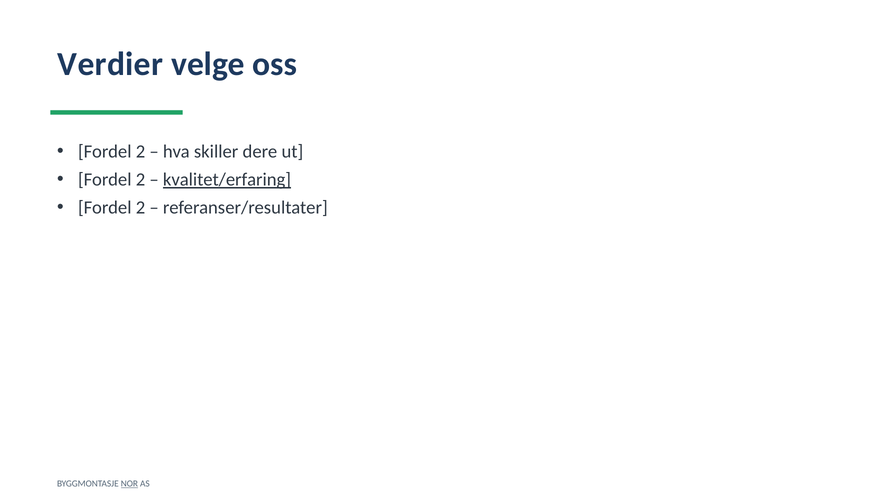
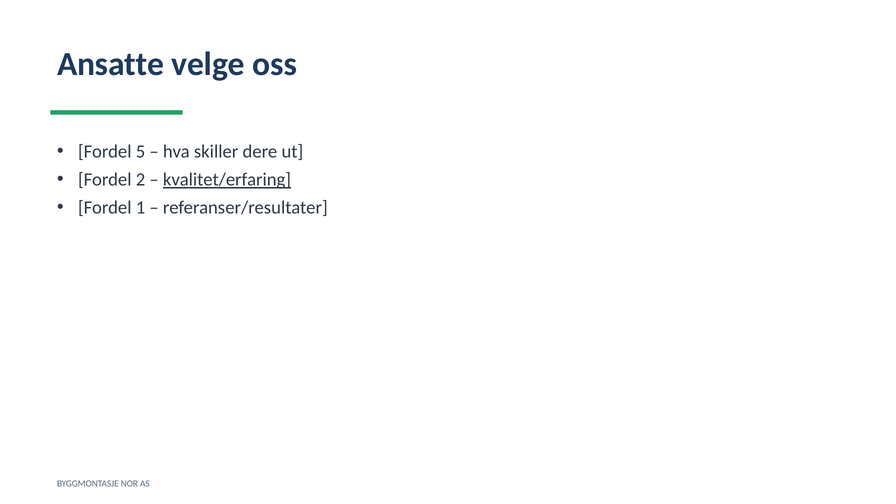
Verdier: Verdier -> Ansatte
2 at (141, 152): 2 -> 5
2 at (141, 208): 2 -> 1
NOR underline: present -> none
